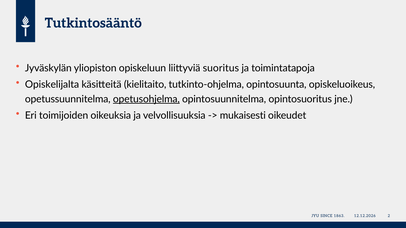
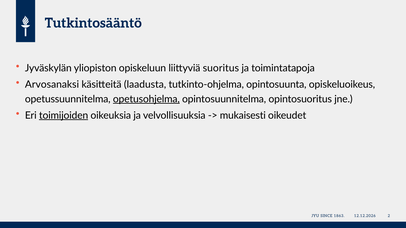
Opiskelijalta: Opiskelijalta -> Arvosanaksi
kielitaito: kielitaito -> laadusta
toimijoiden underline: none -> present
